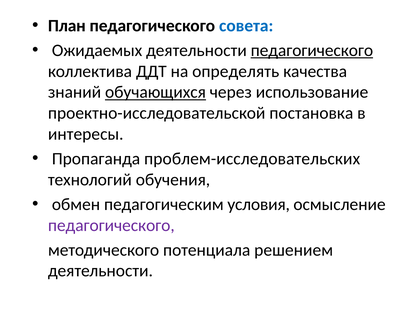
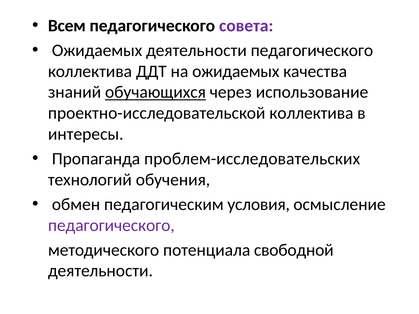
План: План -> Всем
совета colour: blue -> purple
педагогического at (312, 50) underline: present -> none
на определять: определять -> ожидаемых
проектно-исследовательской постановка: постановка -> коллектива
решением: решением -> свободной
